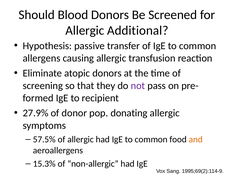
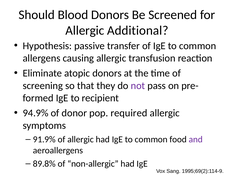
27.9%: 27.9% -> 94.9%
donating: donating -> required
57.5%: 57.5% -> 91.9%
and colour: orange -> purple
15.3%: 15.3% -> 89.8%
